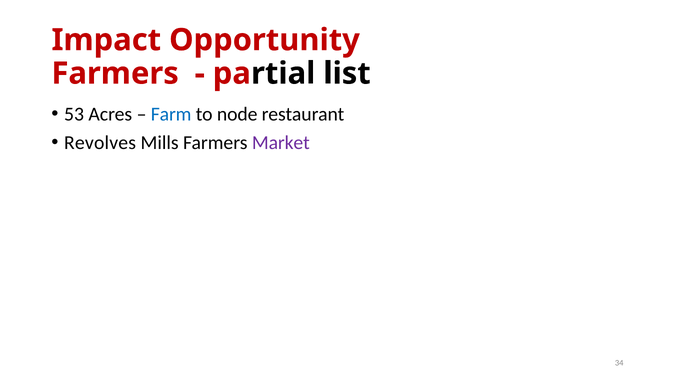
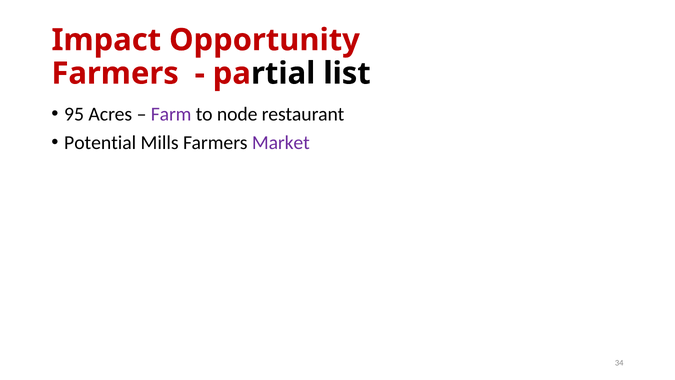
53: 53 -> 95
Farm colour: blue -> purple
Revolves: Revolves -> Potential
